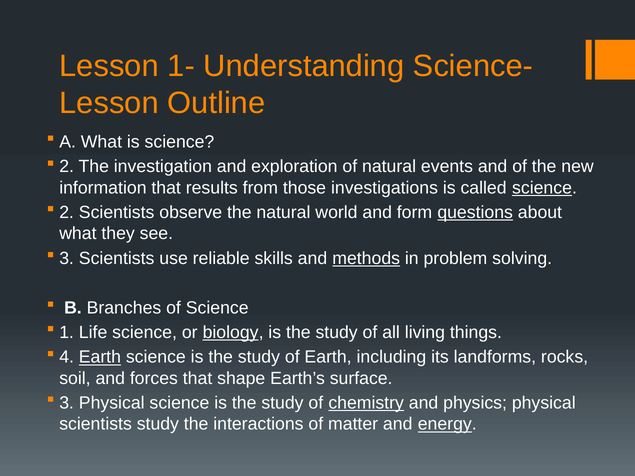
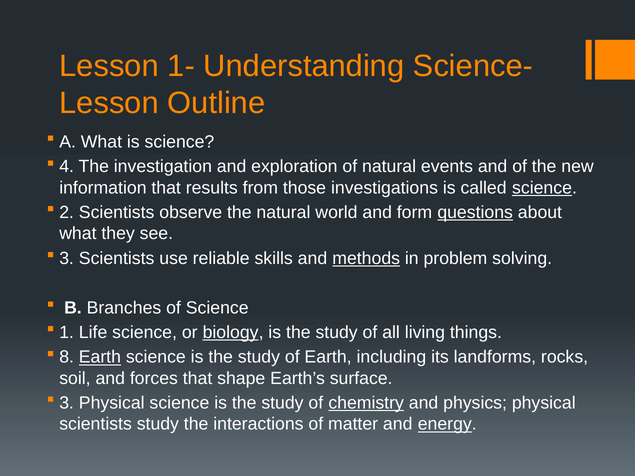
2 at (67, 167): 2 -> 4
4: 4 -> 8
